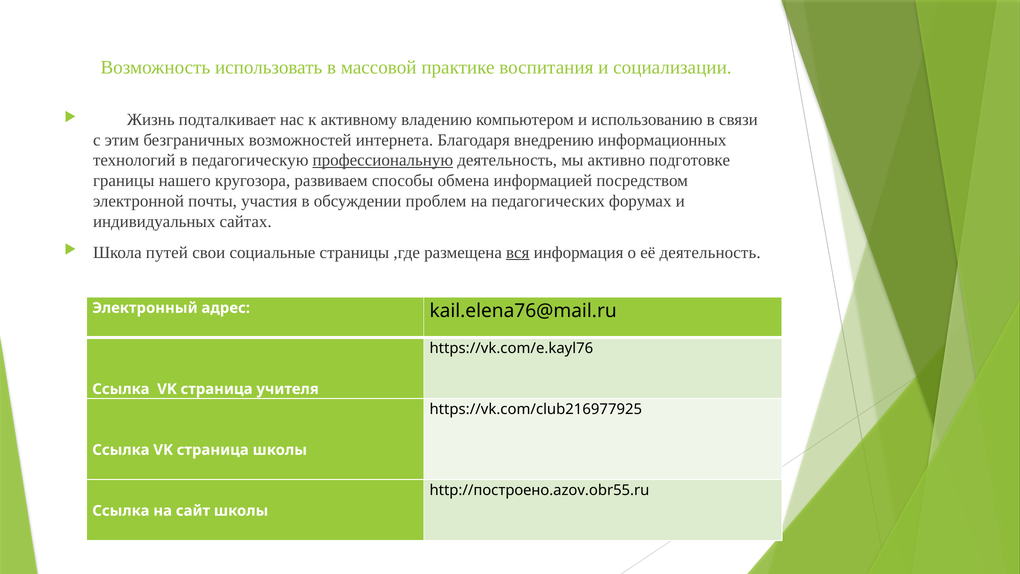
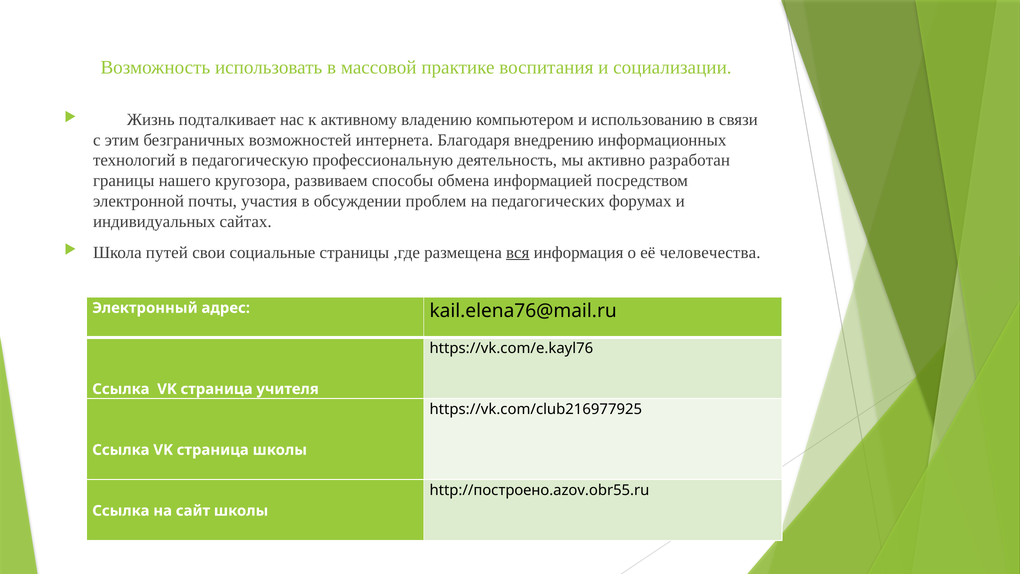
профессиональную underline: present -> none
подготовке: подготовке -> разработан
её деятельность: деятельность -> человечества
